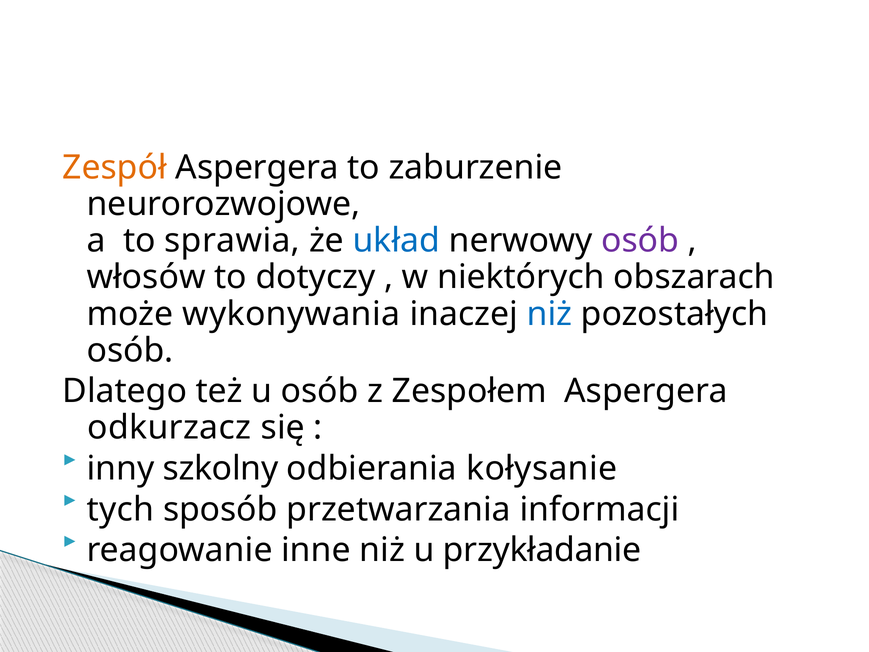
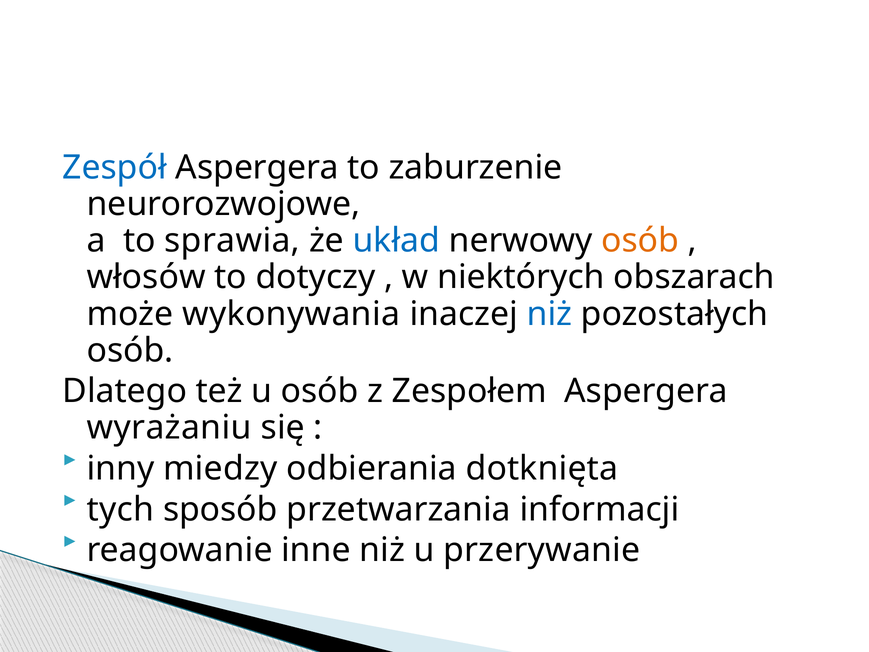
Zespół colour: orange -> blue
osób at (640, 241) colour: purple -> orange
odkurzacz: odkurzacz -> wyrażaniu
szkolny: szkolny -> miedzy
kołysanie: kołysanie -> dotknięta
przykładanie: przykładanie -> przerywanie
